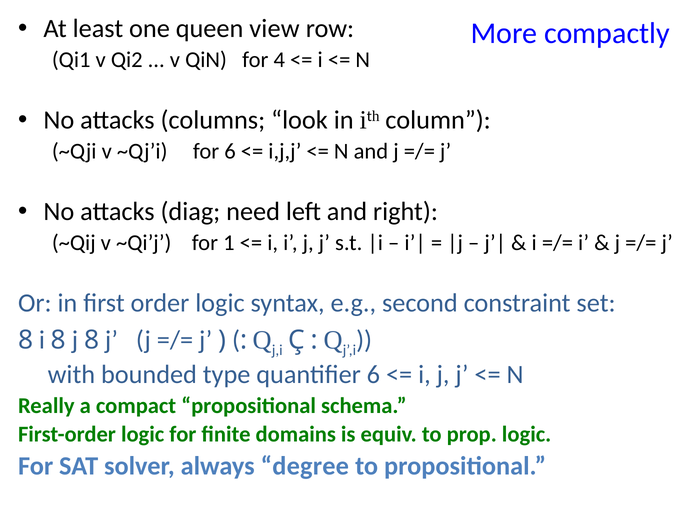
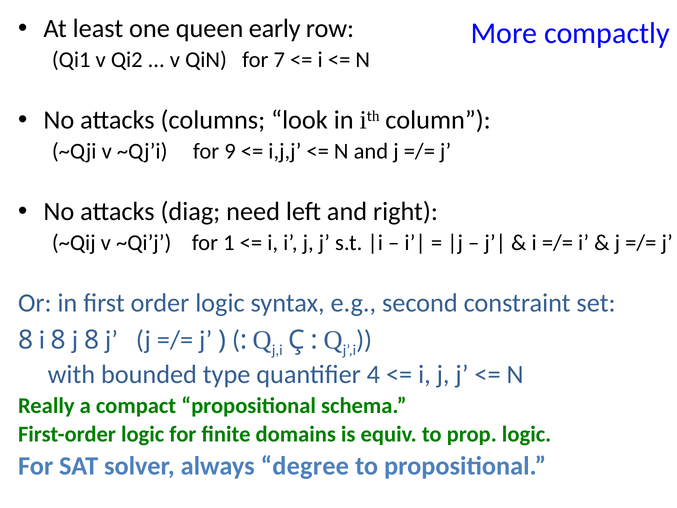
view: view -> early
4: 4 -> 7
for 6: 6 -> 9
quantifier 6: 6 -> 4
